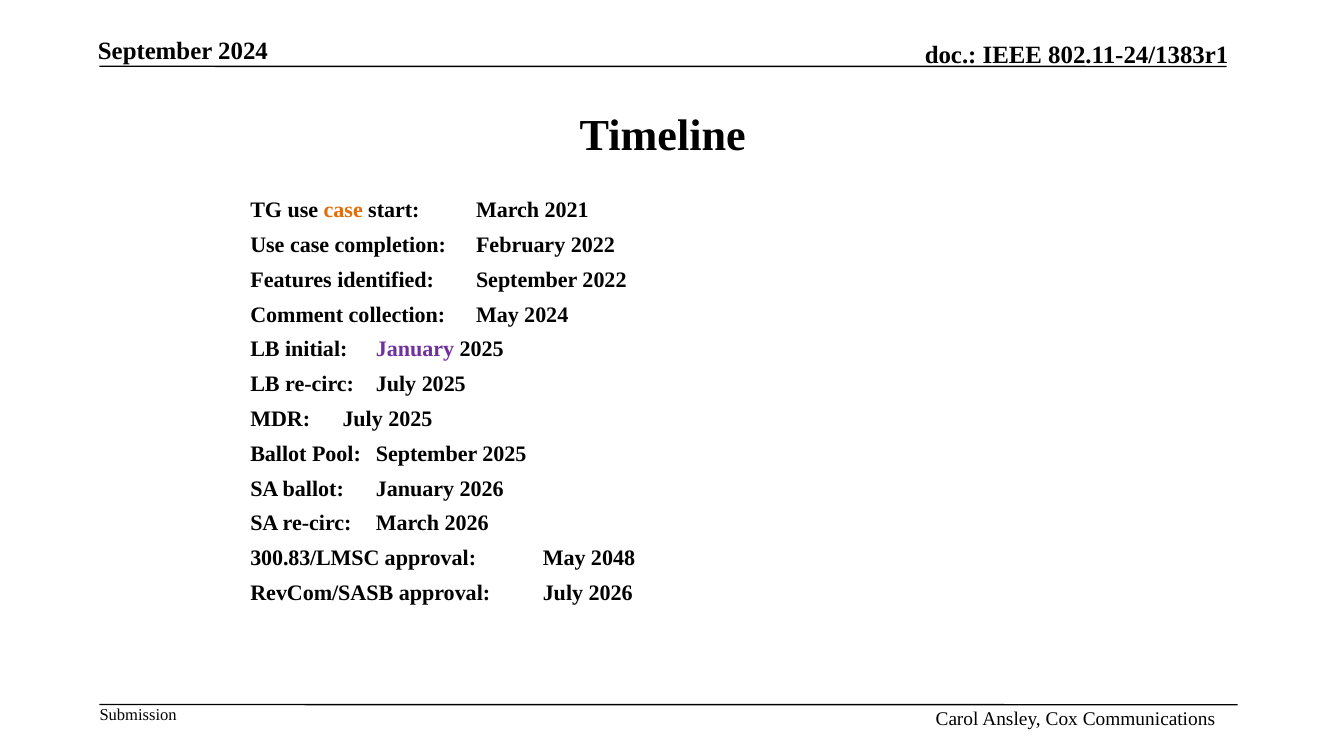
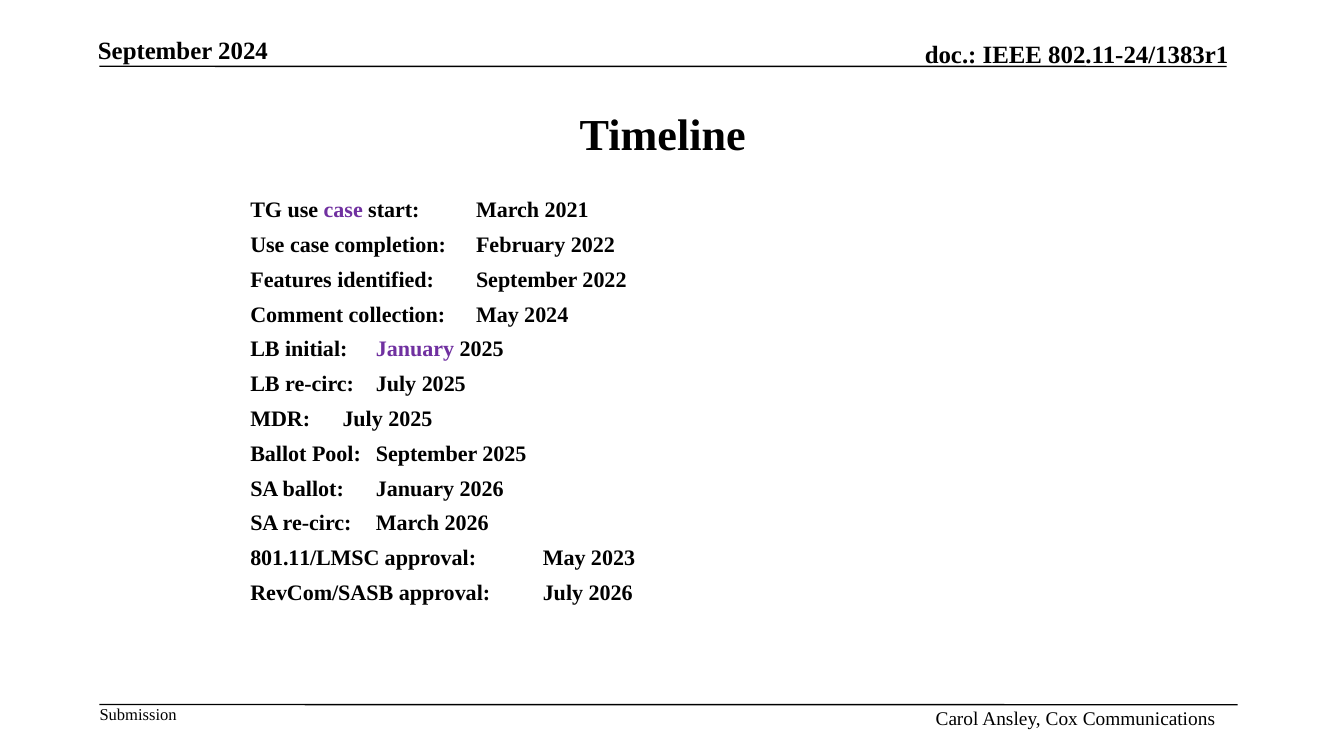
case at (343, 210) colour: orange -> purple
300.83/LMSC: 300.83/LMSC -> 801.11/LMSC
2048: 2048 -> 2023
